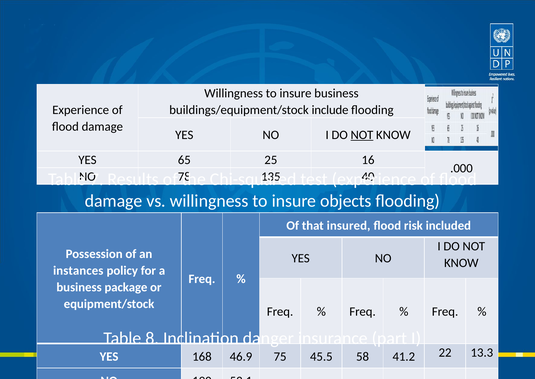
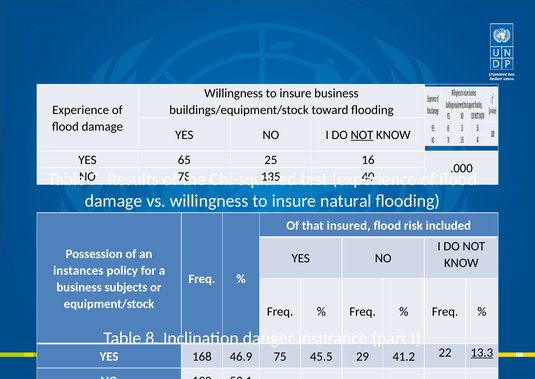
include: include -> toward
objects: objects -> natural
package: package -> subjects
58: 58 -> 29
13.3 underline: none -> present
